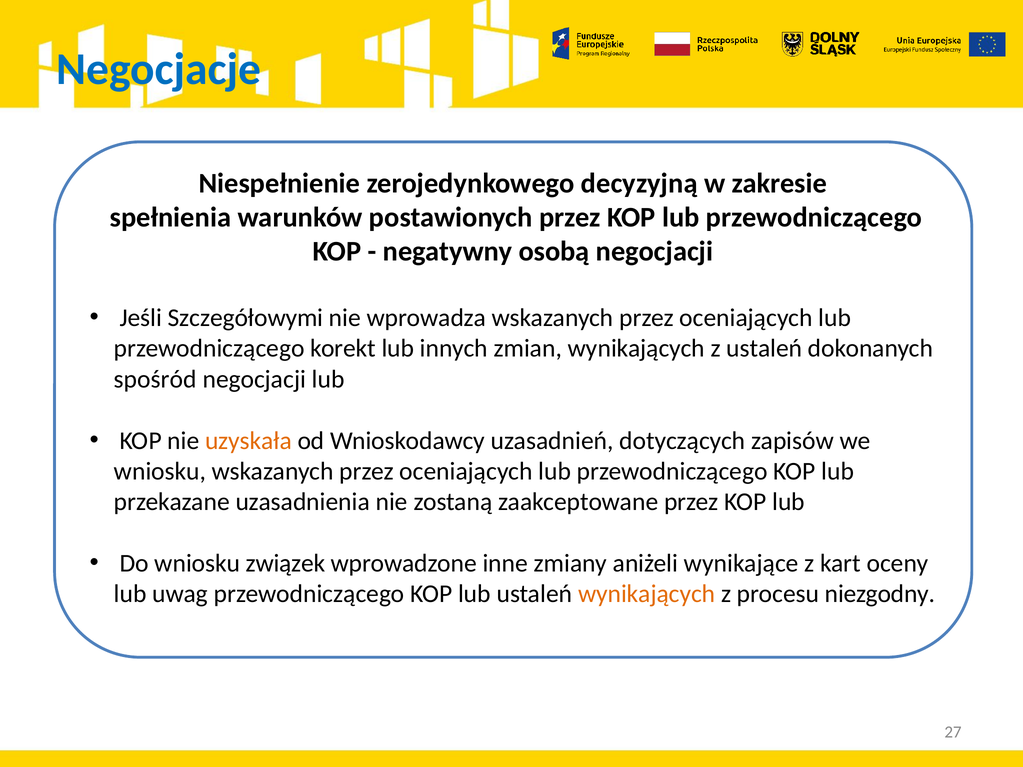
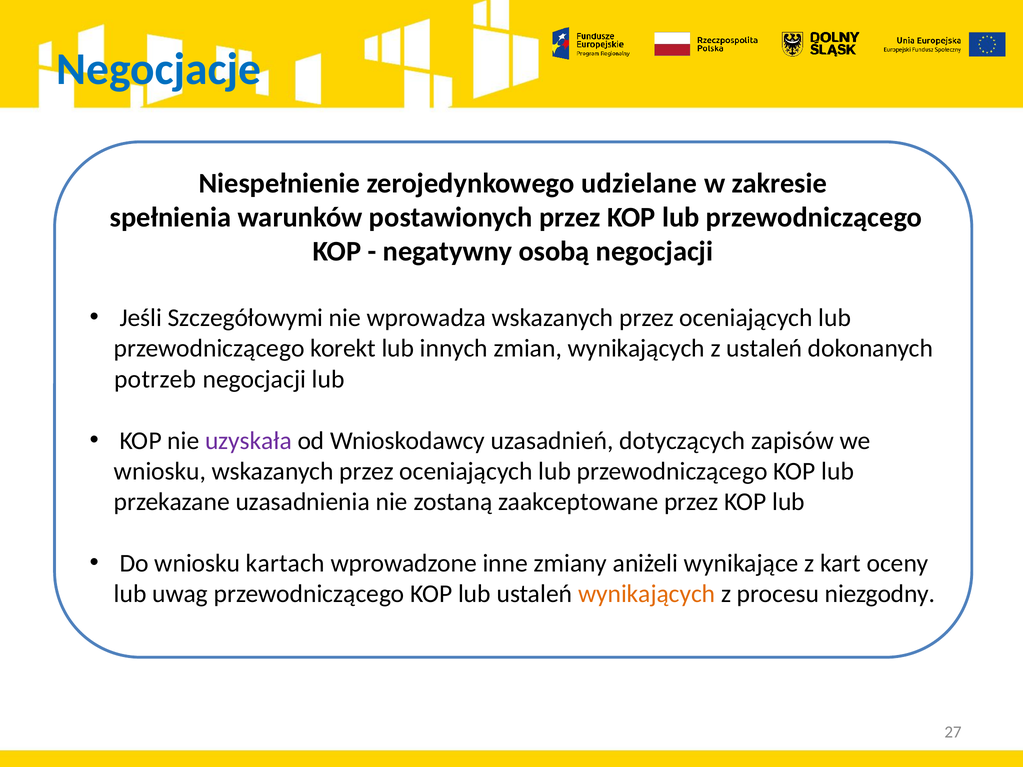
decyzyjną: decyzyjną -> udzielane
spośród: spośród -> potrzeb
uzyskała colour: orange -> purple
związek: związek -> kartach
